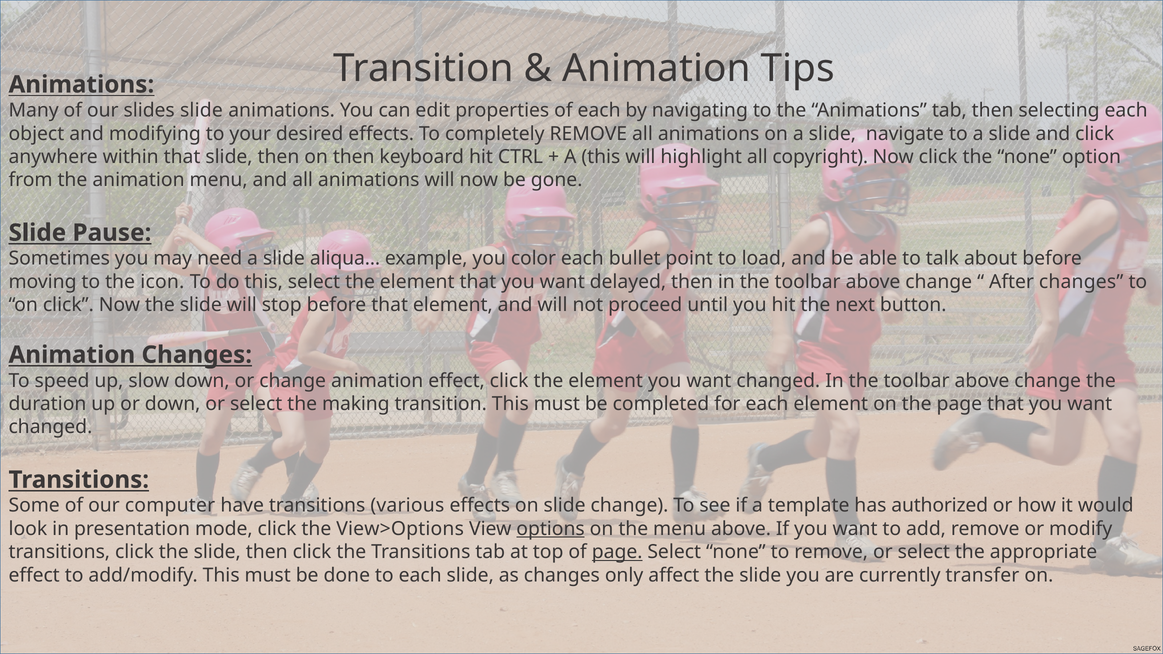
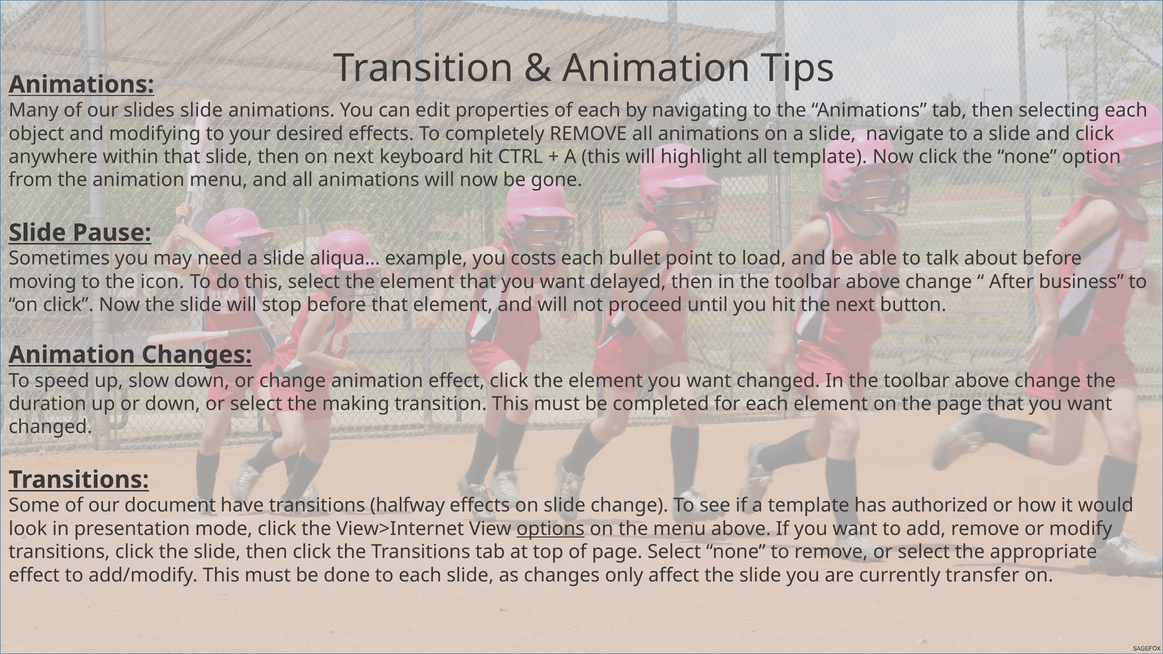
on then: then -> next
all copyright: copyright -> template
color: color -> costs
After changes: changes -> business
computer: computer -> document
various: various -> halfway
View>Options: View>Options -> View>Internet
page at (617, 552) underline: present -> none
